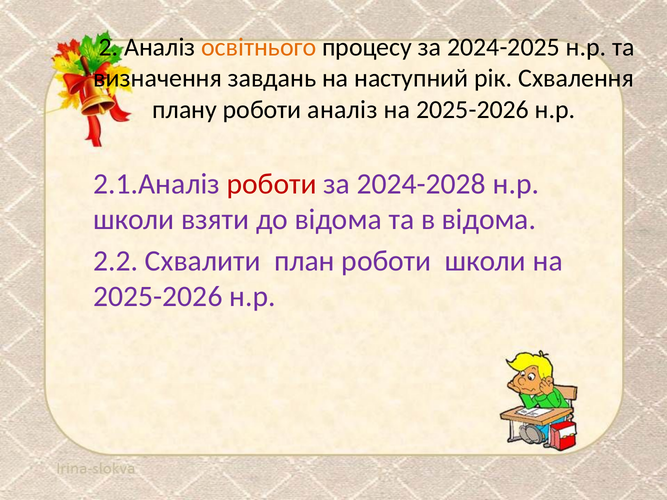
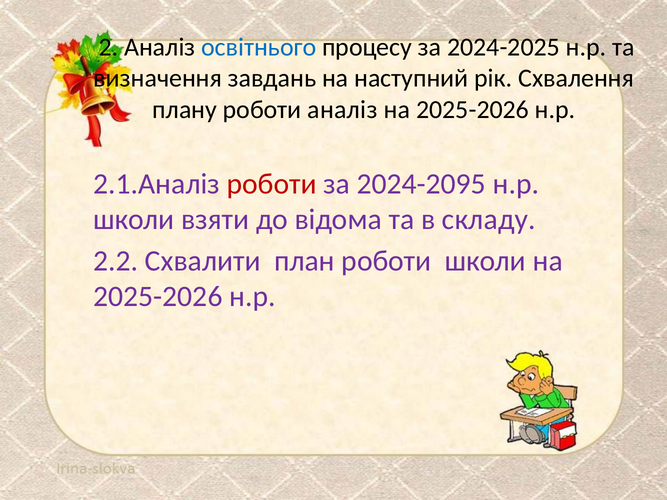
освітнього colour: orange -> blue
2024-2028: 2024-2028 -> 2024-2095
в відома: відома -> складу
